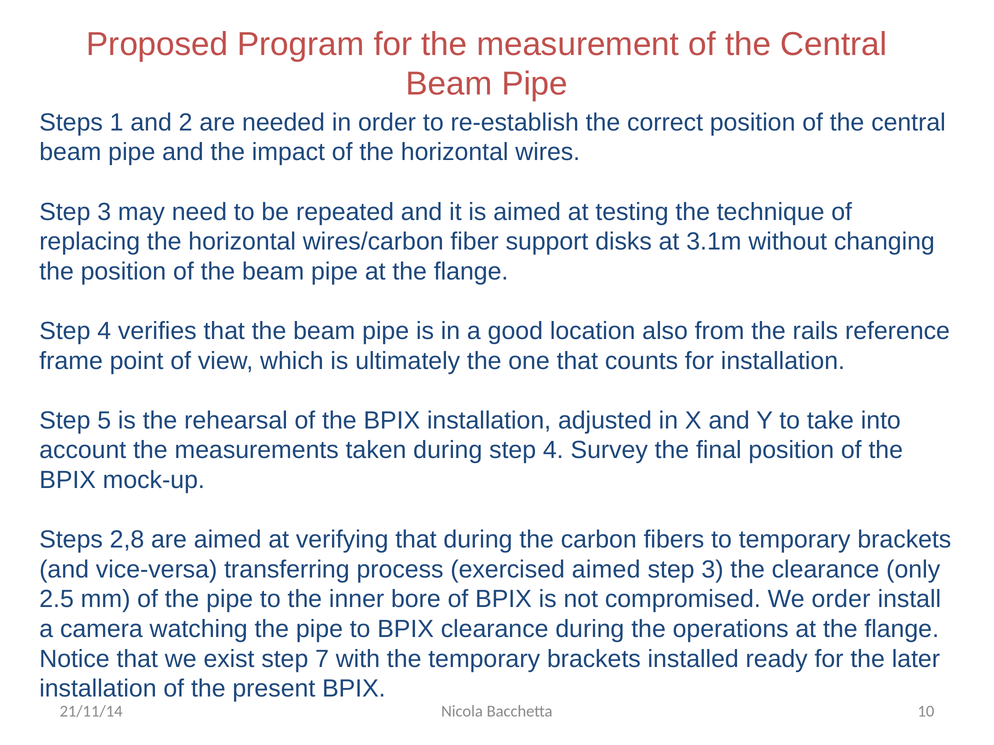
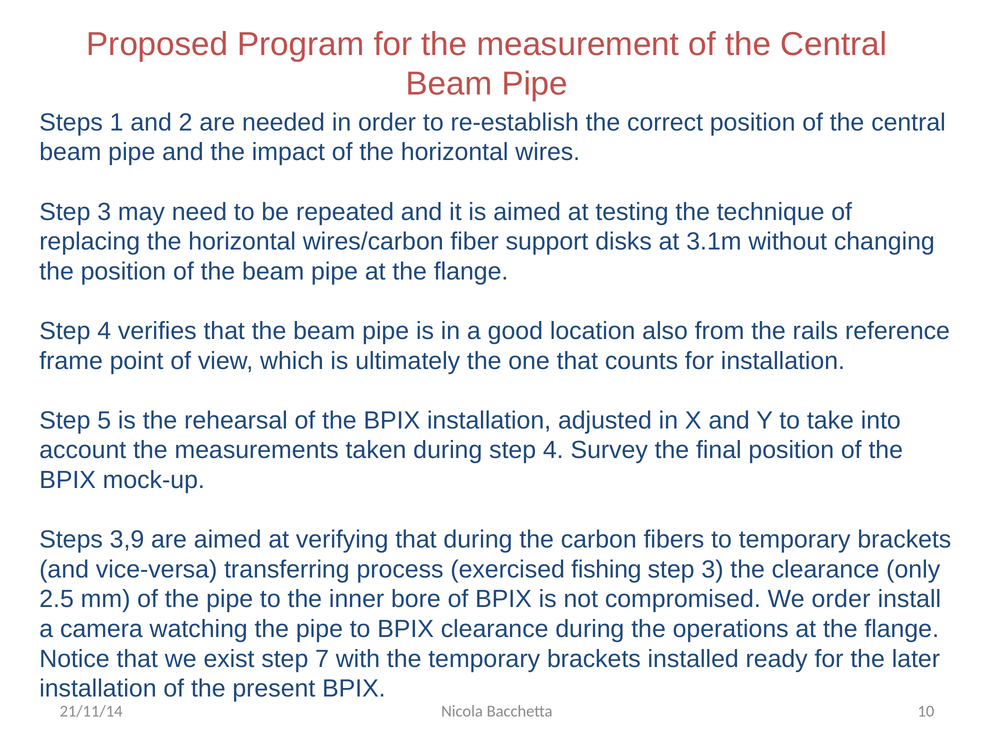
2,8: 2,8 -> 3,9
exercised aimed: aimed -> fishing
